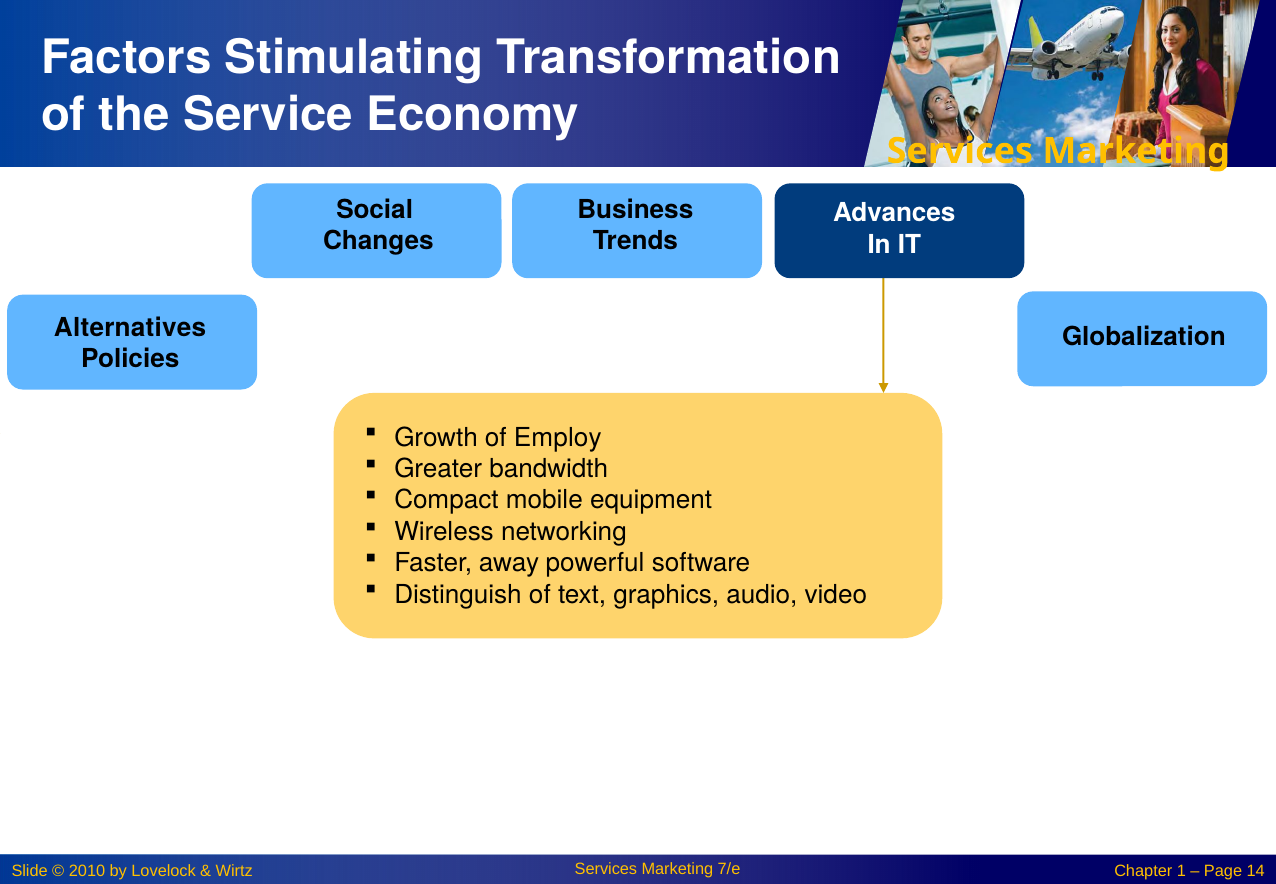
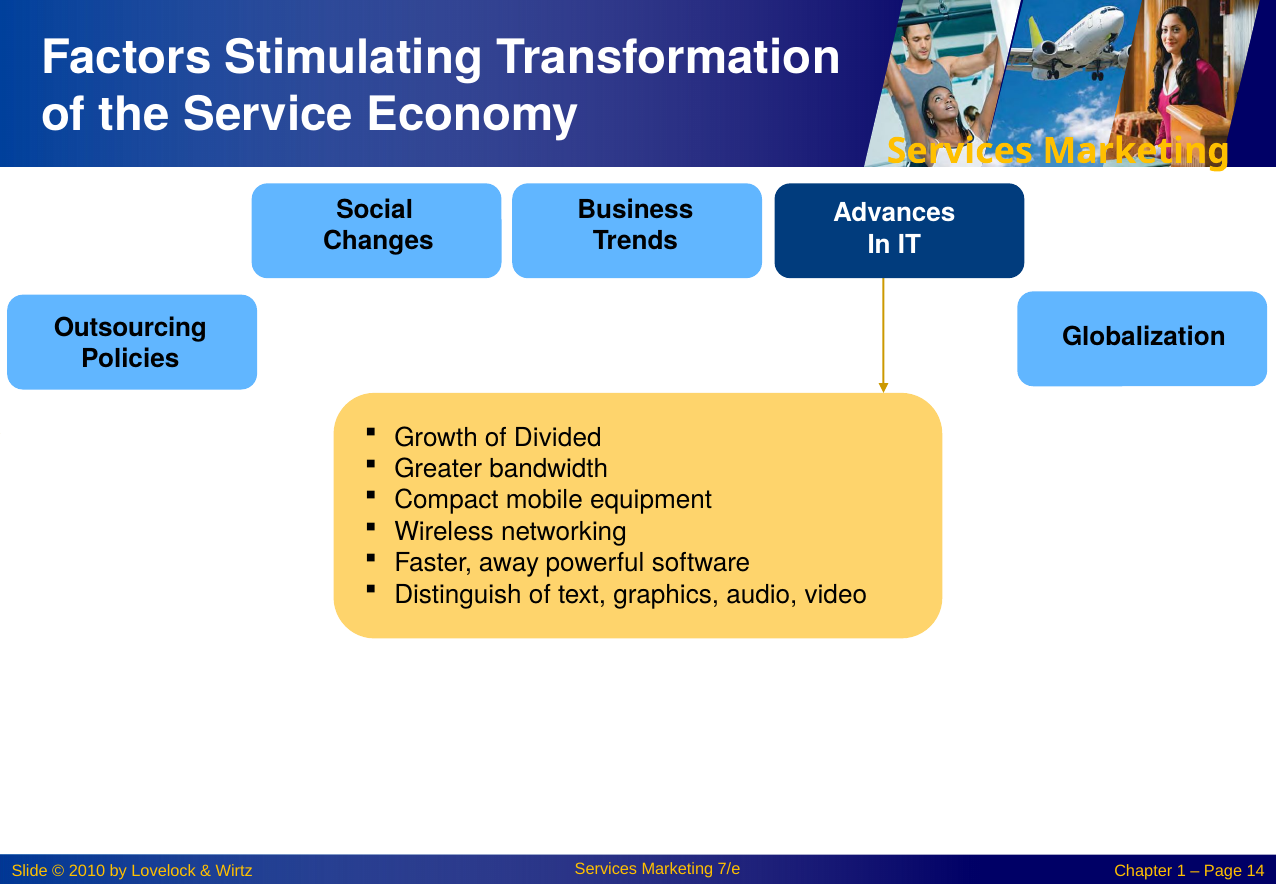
Alternatives: Alternatives -> Outsourcing
Employ: Employ -> Divided
